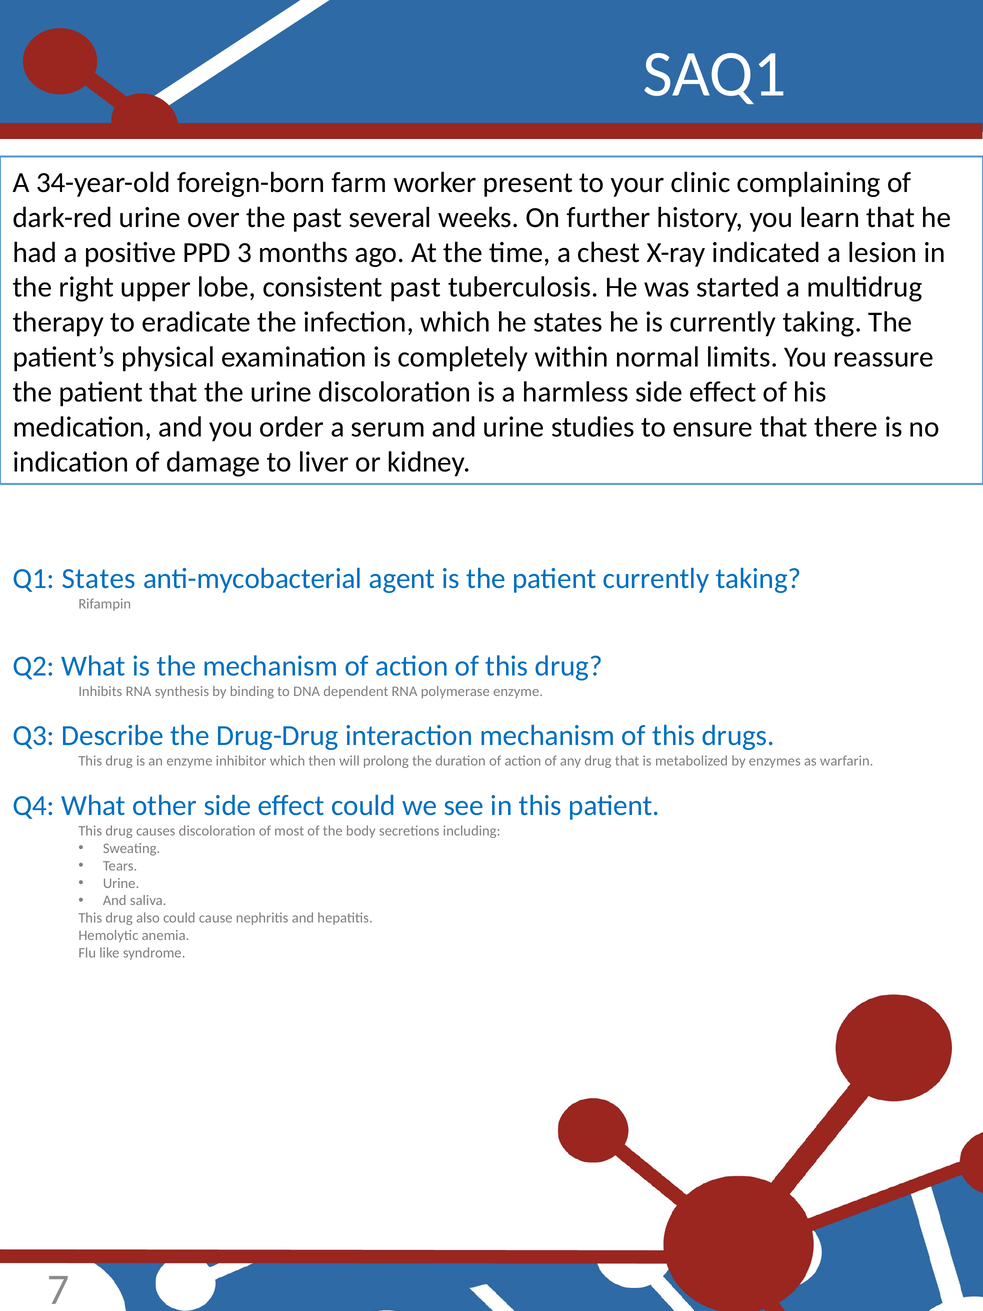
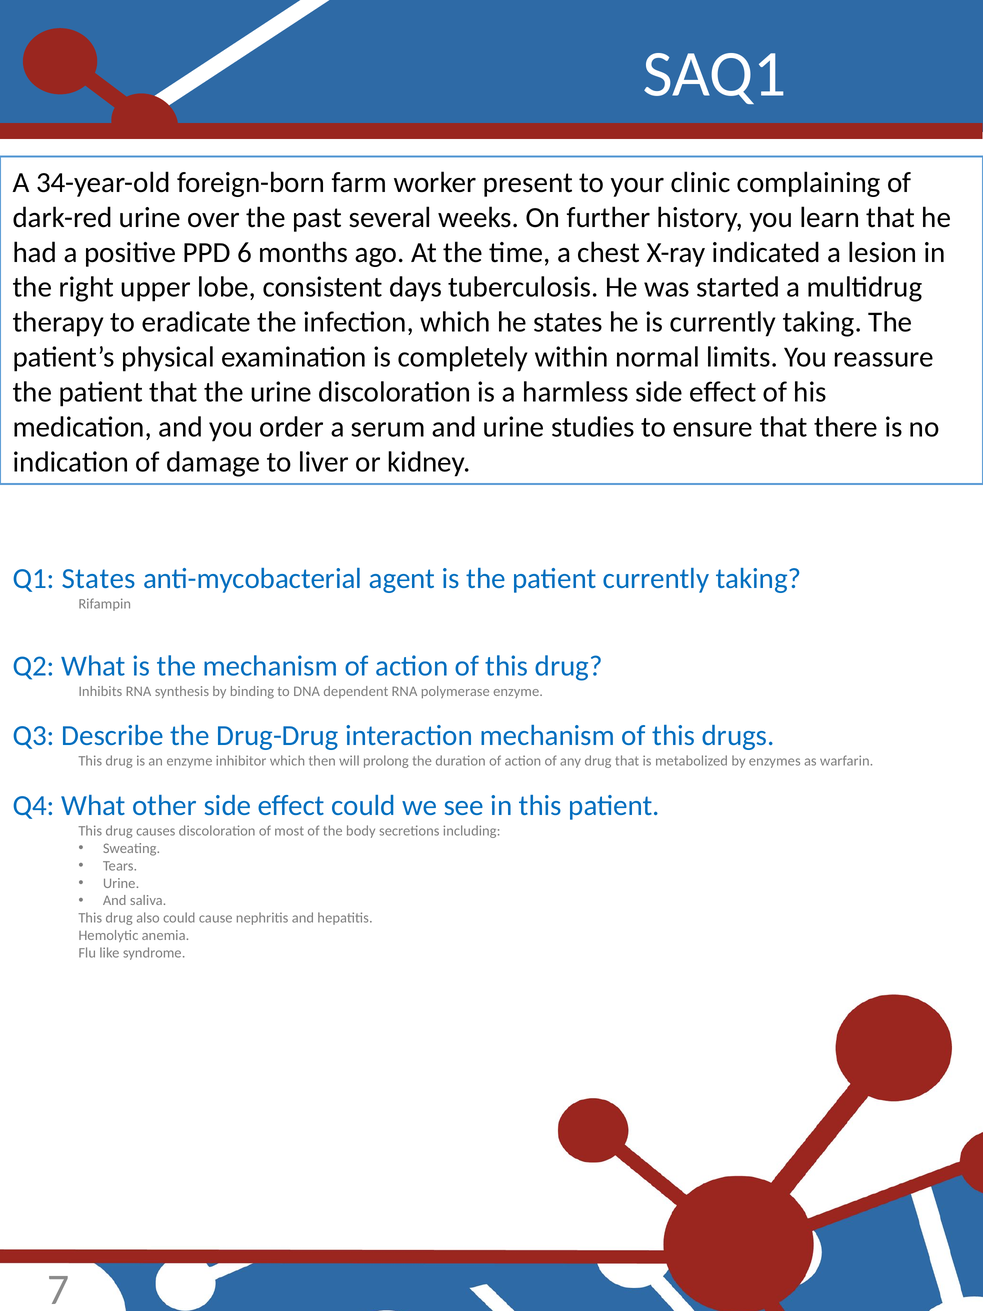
3: 3 -> 6
consistent past: past -> days
